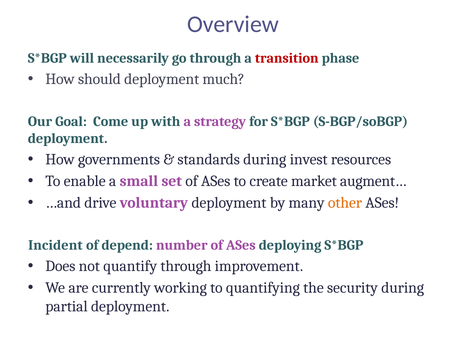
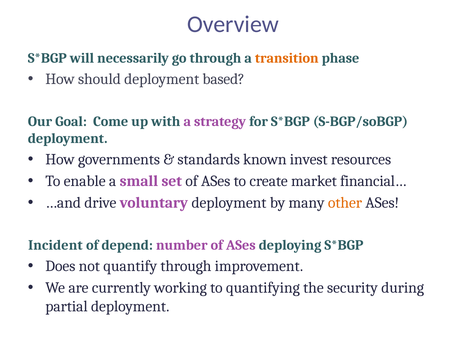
transition colour: red -> orange
much: much -> based
standards during: during -> known
augment…: augment… -> financial…
